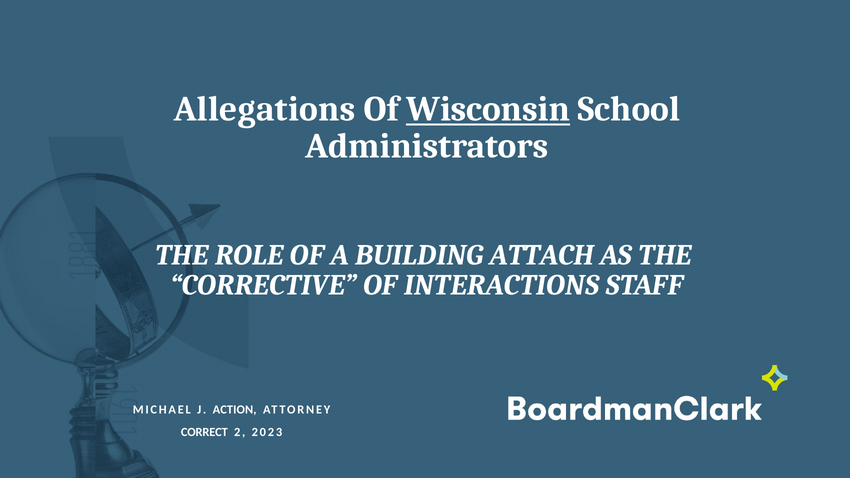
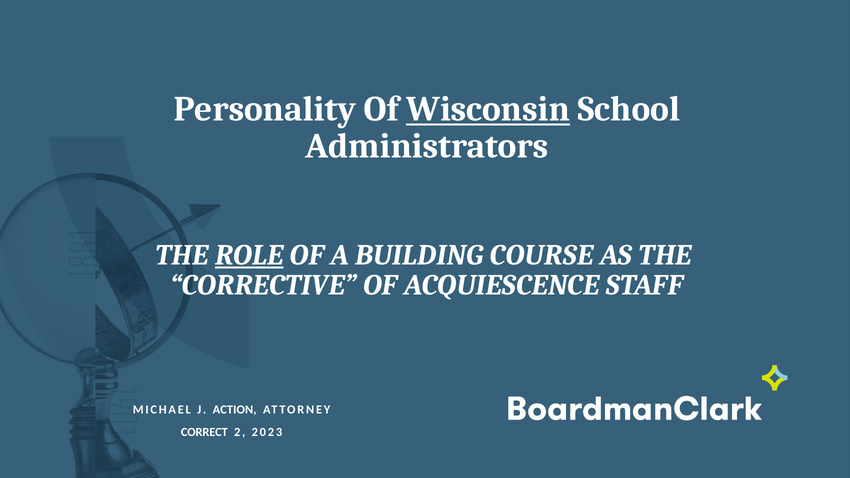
Allegations: Allegations -> Personality
ROLE underline: none -> present
ATTACH: ATTACH -> COURSE
INTERACTIONS: INTERACTIONS -> ACQUIESCENCE
